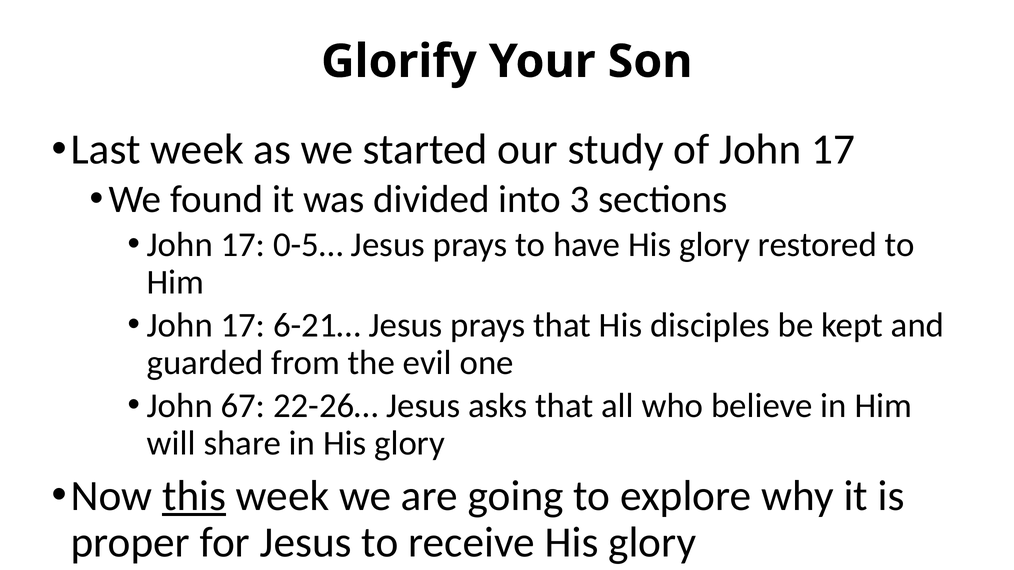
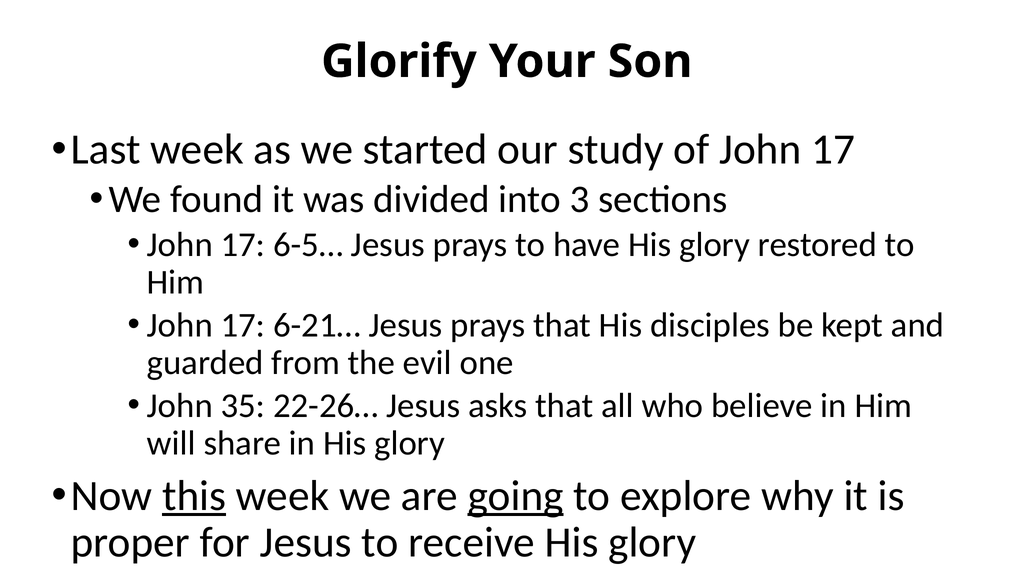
0-5…: 0-5… -> 6-5…
67: 67 -> 35
going underline: none -> present
